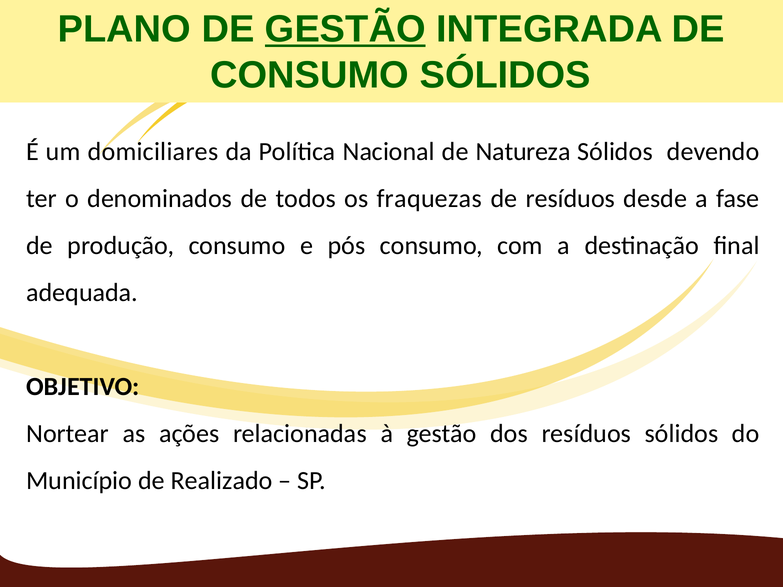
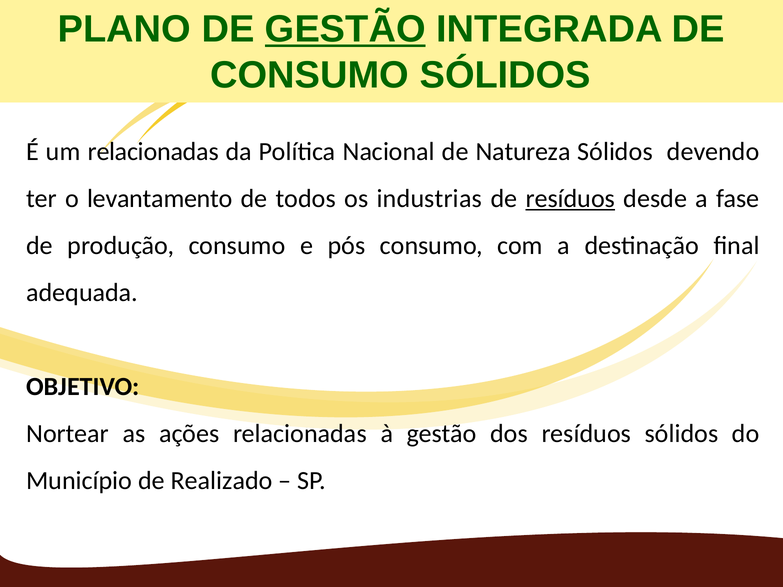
um domiciliares: domiciliares -> relacionadas
denominados: denominados -> levantamento
fraquezas: fraquezas -> industrias
resíduos at (570, 199) underline: none -> present
